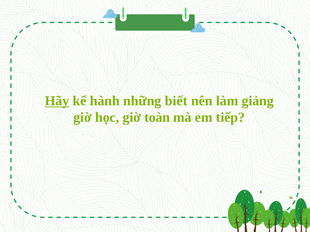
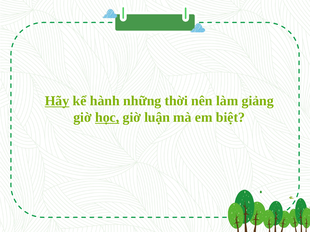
biết: biết -> thời
học underline: none -> present
toàn: toàn -> luận
tiếp: tiếp -> biệt
